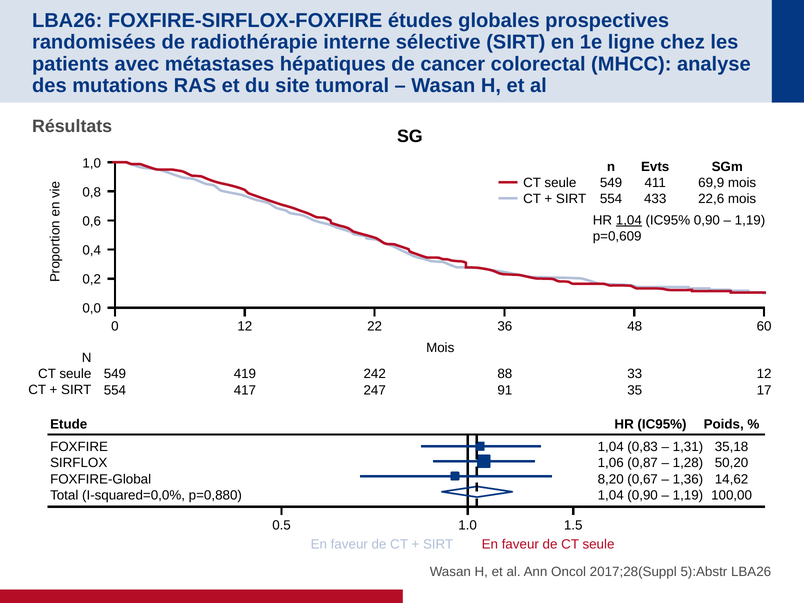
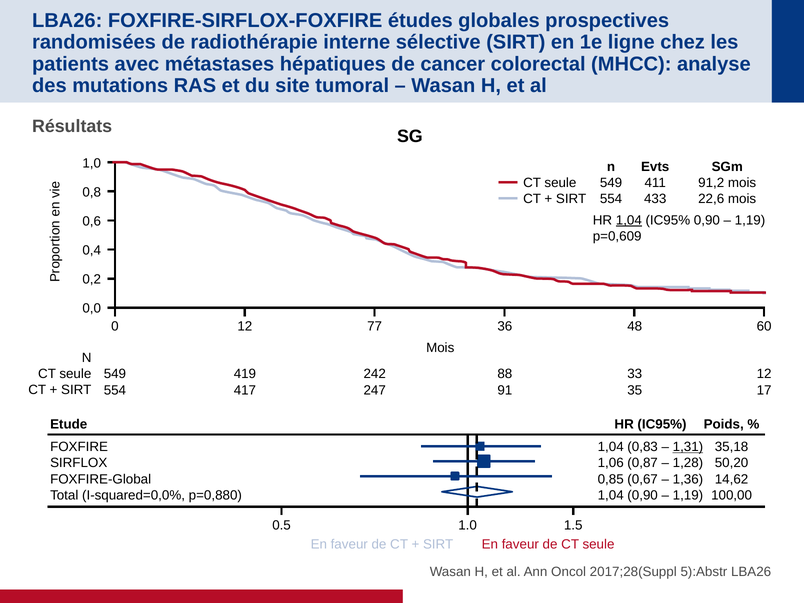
69,9: 69,9 -> 91,2
22: 22 -> 77
1,31 underline: none -> present
8,20: 8,20 -> 0,85
